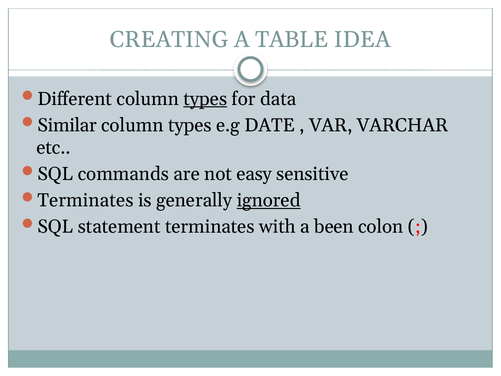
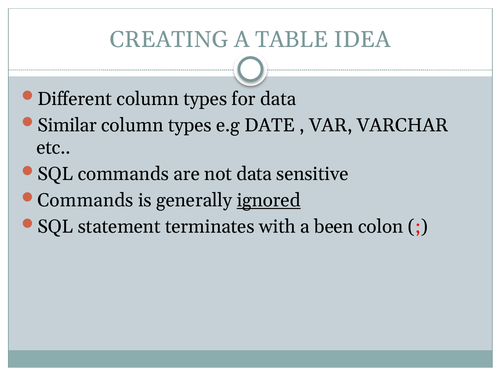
types at (205, 99) underline: present -> none
not easy: easy -> data
Terminates at (85, 200): Terminates -> Commands
